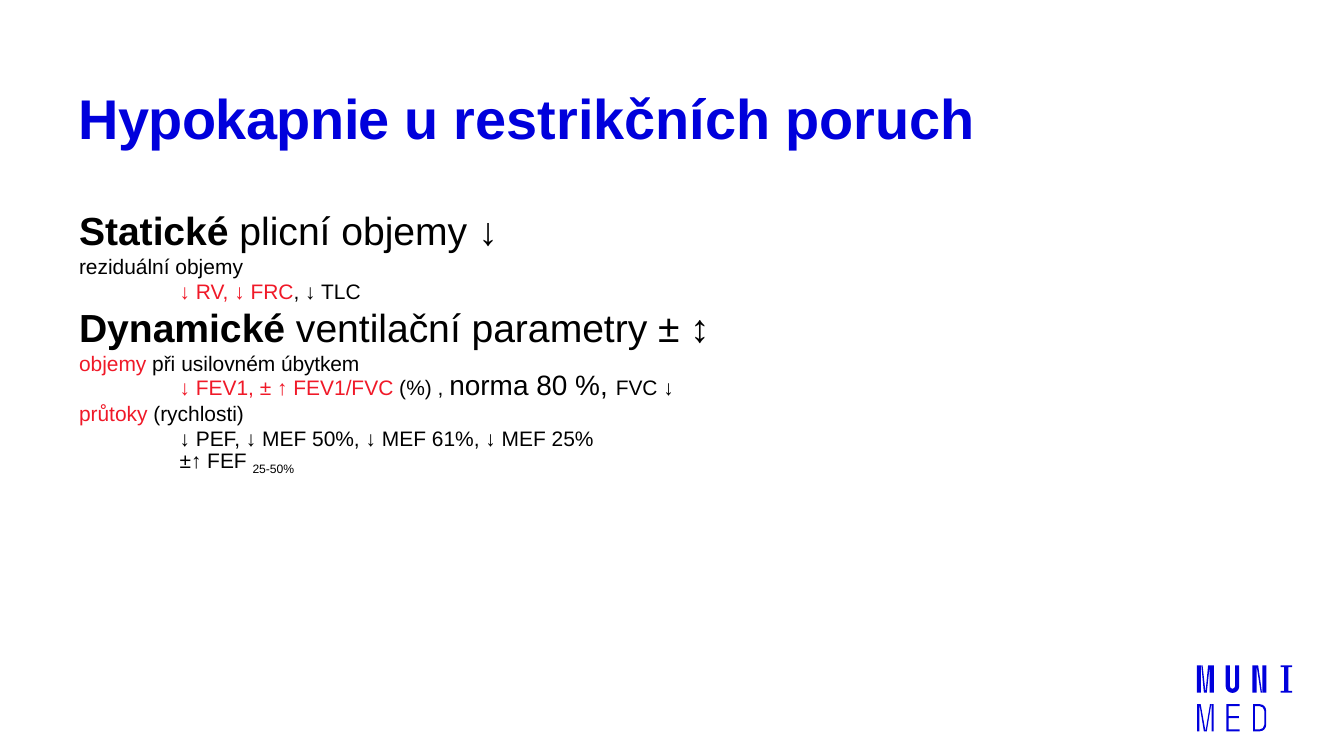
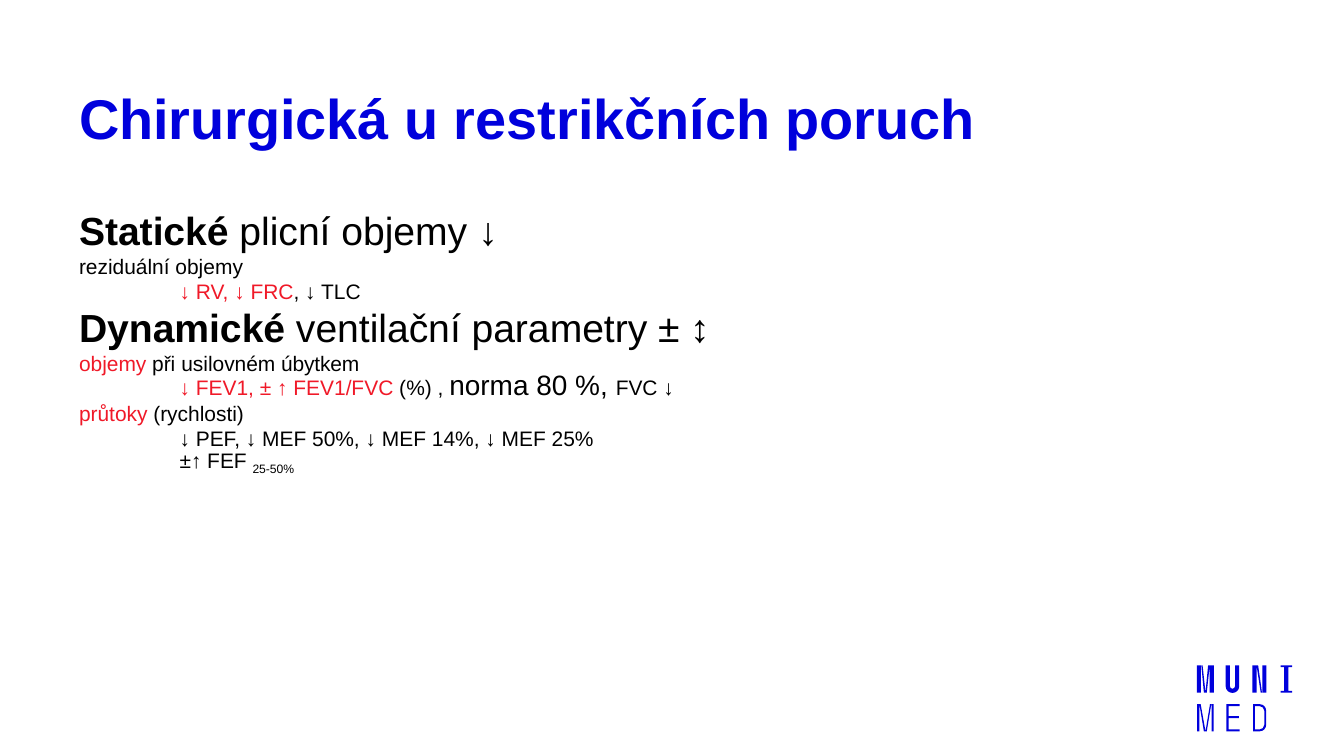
Hypokapnie: Hypokapnie -> Chirurgická
61%: 61% -> 14%
